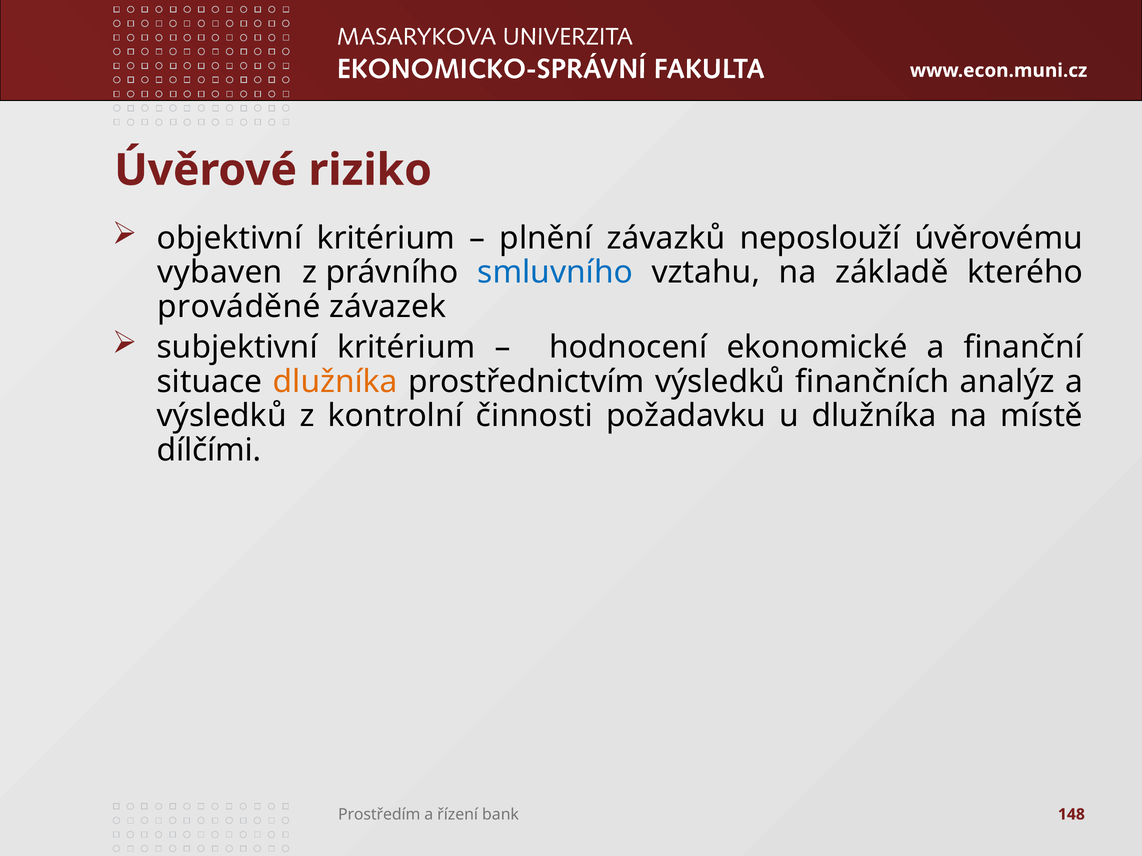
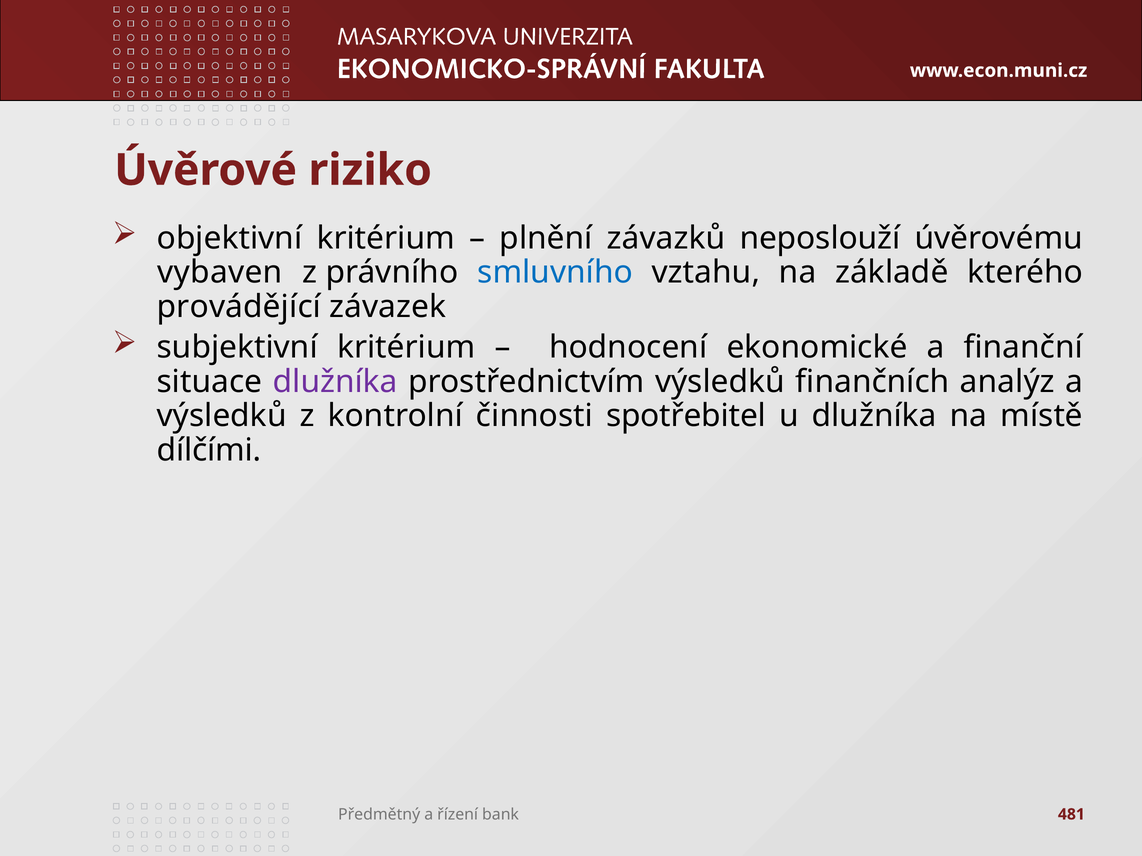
prováděné: prováděné -> provádějící
dlužníka at (335, 382) colour: orange -> purple
požadavku: požadavku -> spotřebitel
Prostředím: Prostředím -> Předmětný
148: 148 -> 481
